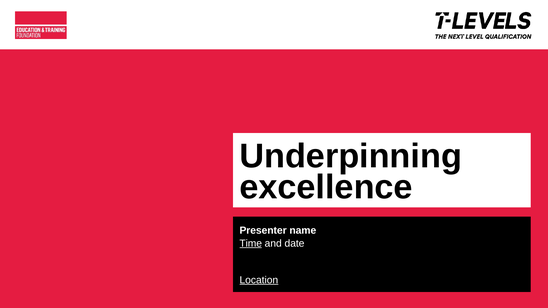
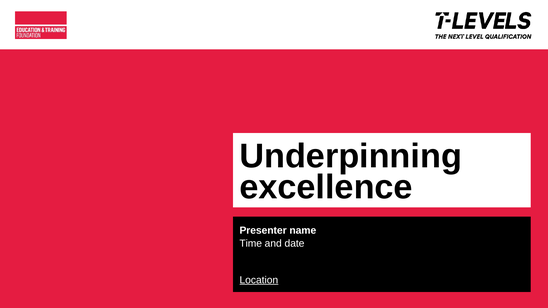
Time underline: present -> none
